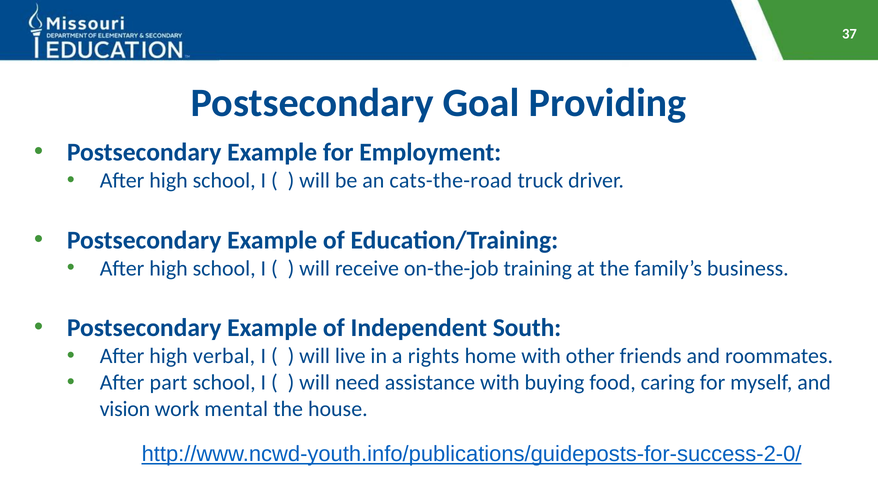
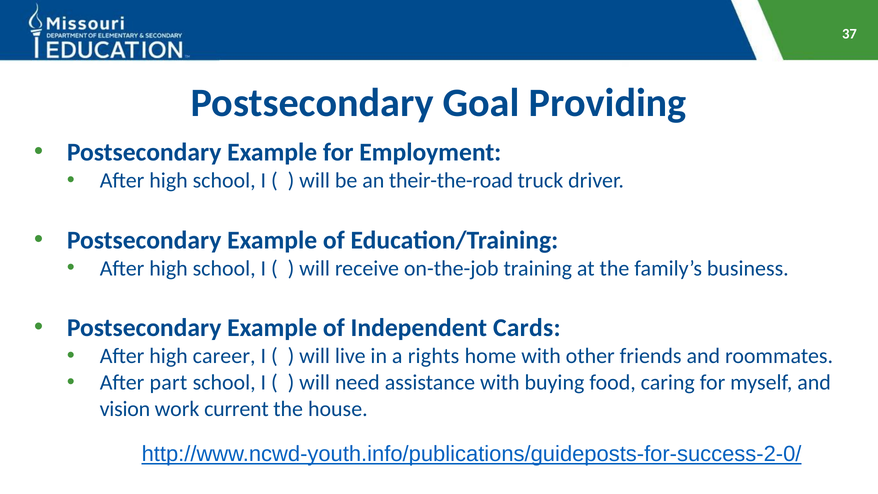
cats-the-road: cats-the-road -> their-the-road
South: South -> Cards
verbal: verbal -> career
mental: mental -> current
